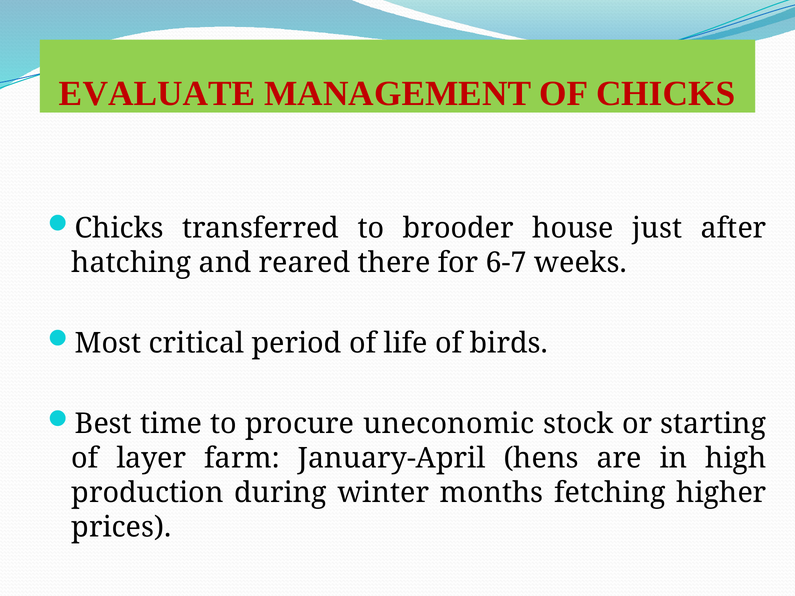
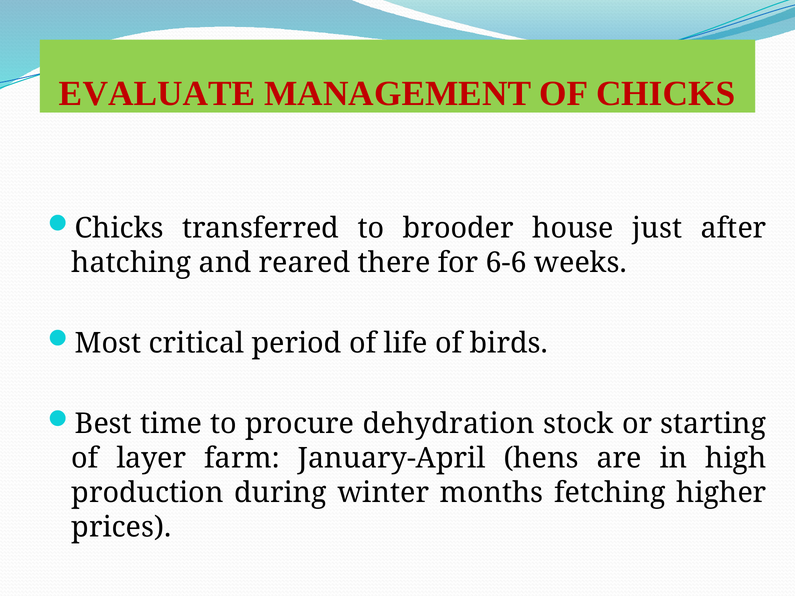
6-7: 6-7 -> 6-6
uneconomic: uneconomic -> dehydration
